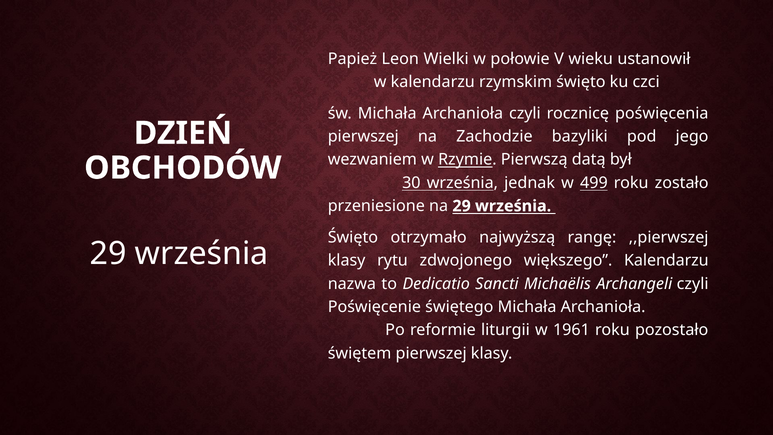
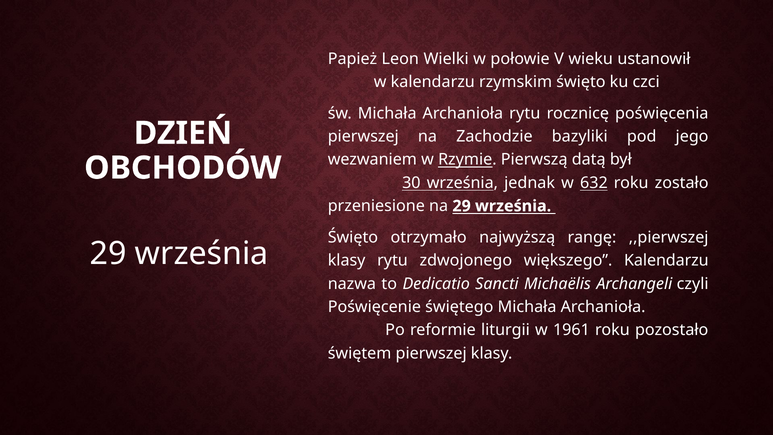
Archanioła czyli: czyli -> rytu
499: 499 -> 632
